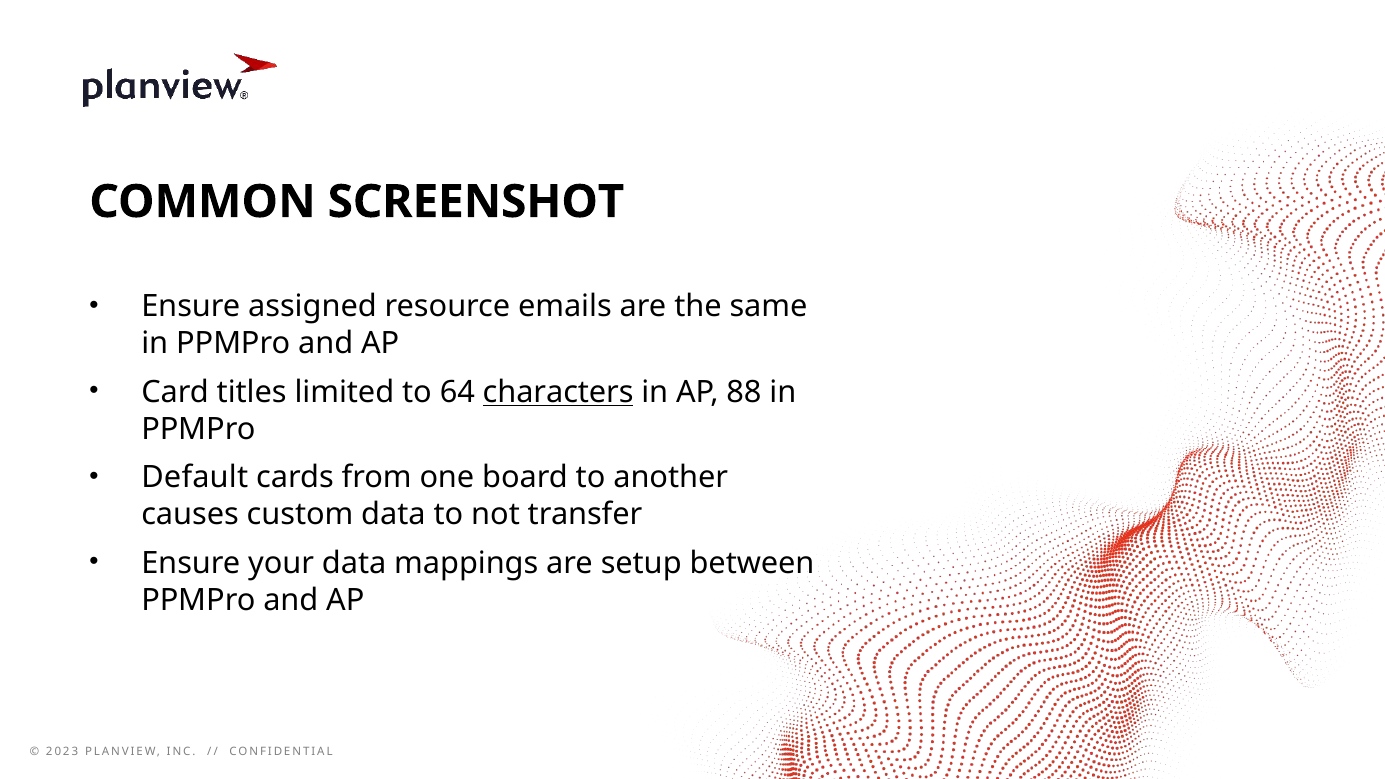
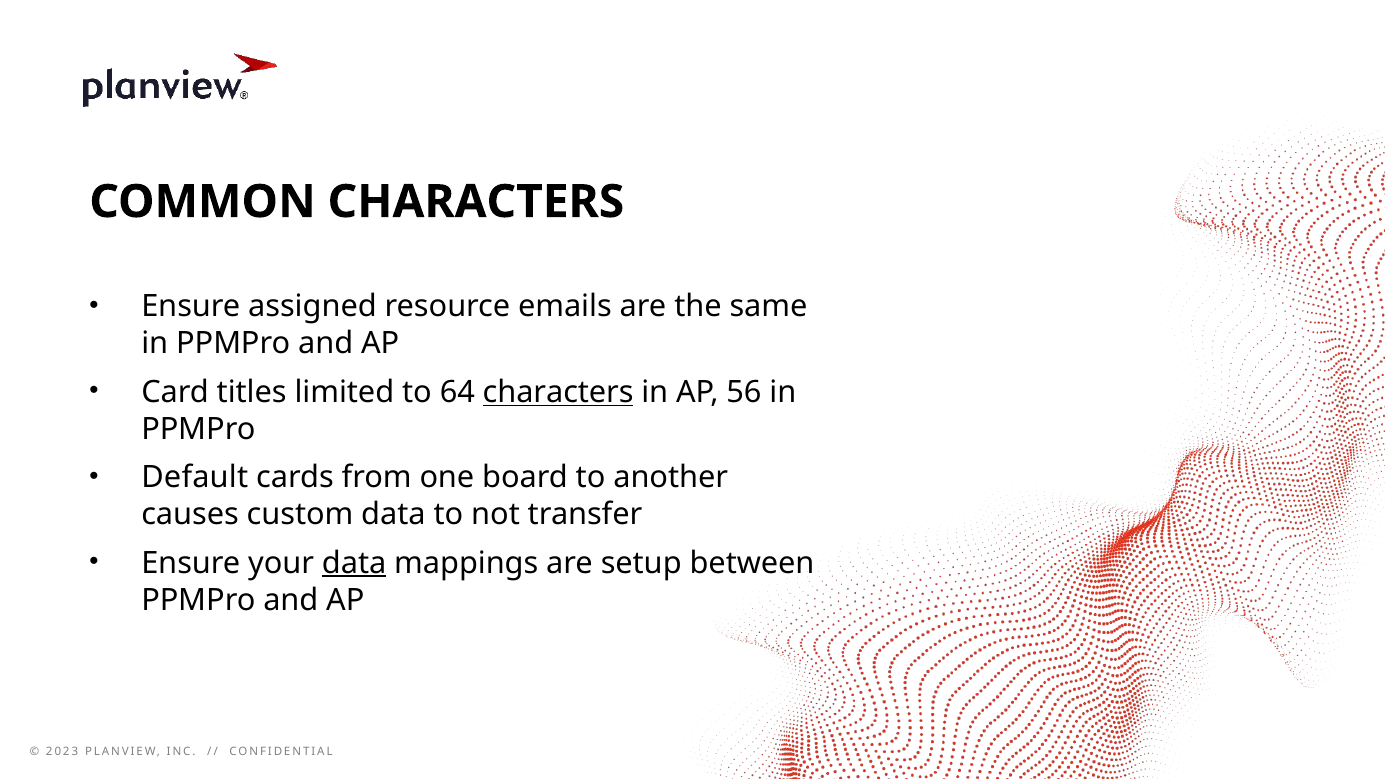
COMMON SCREENSHOT: SCREENSHOT -> CHARACTERS
88: 88 -> 56
data at (354, 563) underline: none -> present
